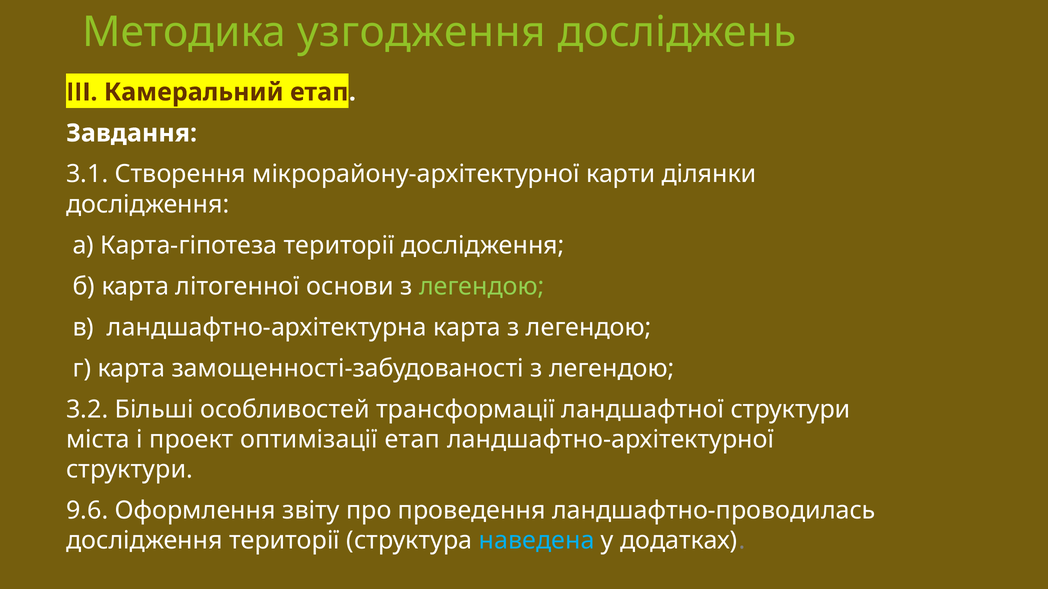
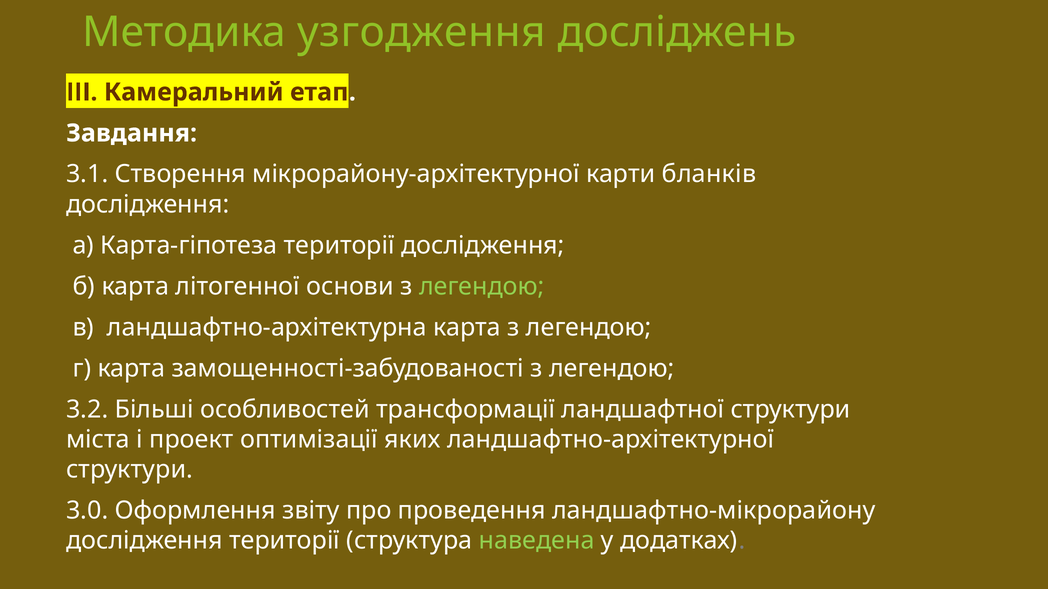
ділянки: ділянки -> бланків
оптимізації етап: етап -> яких
9.6: 9.6 -> 3.0
ландшафтно-проводилась: ландшафтно-проводилась -> ландшафтно-мікрорайону
наведена colour: light blue -> light green
